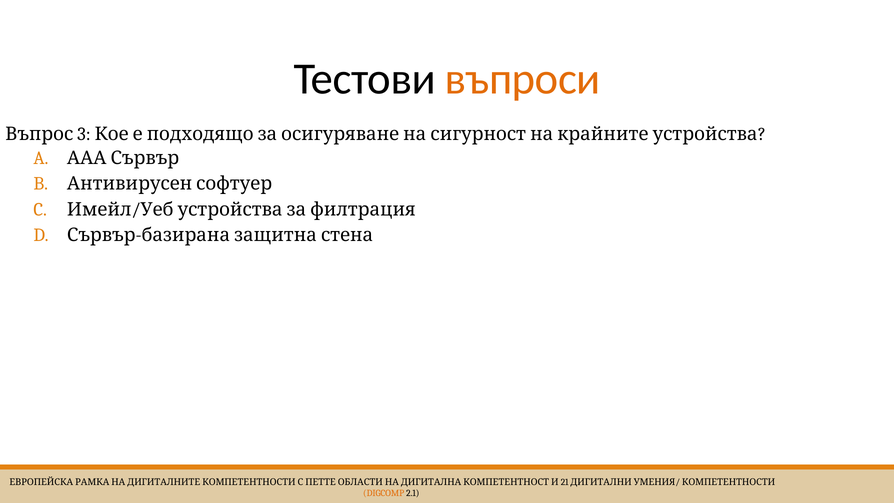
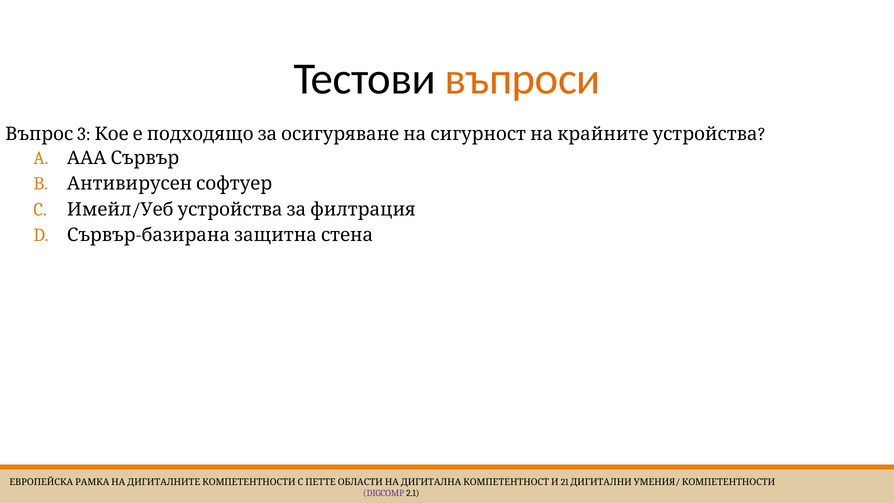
DIGCOMP colour: orange -> purple
